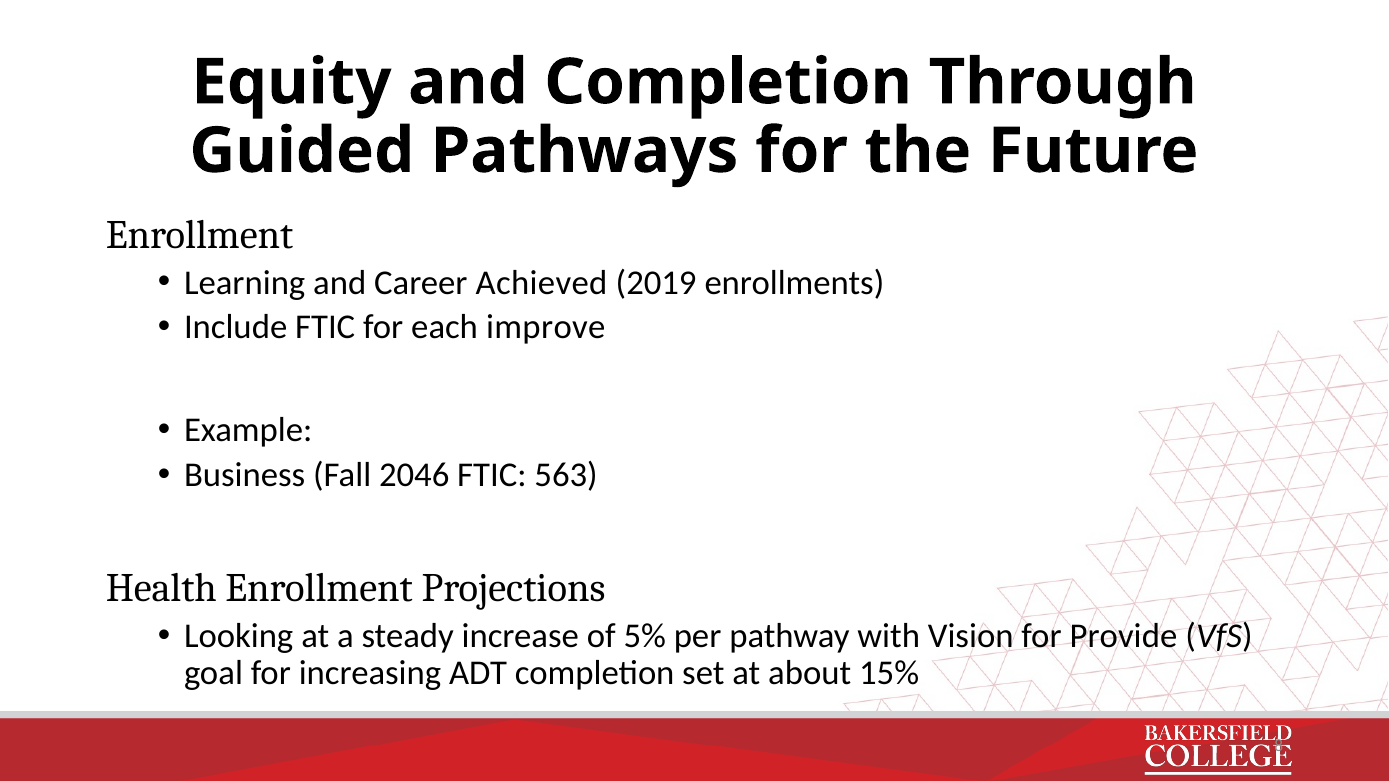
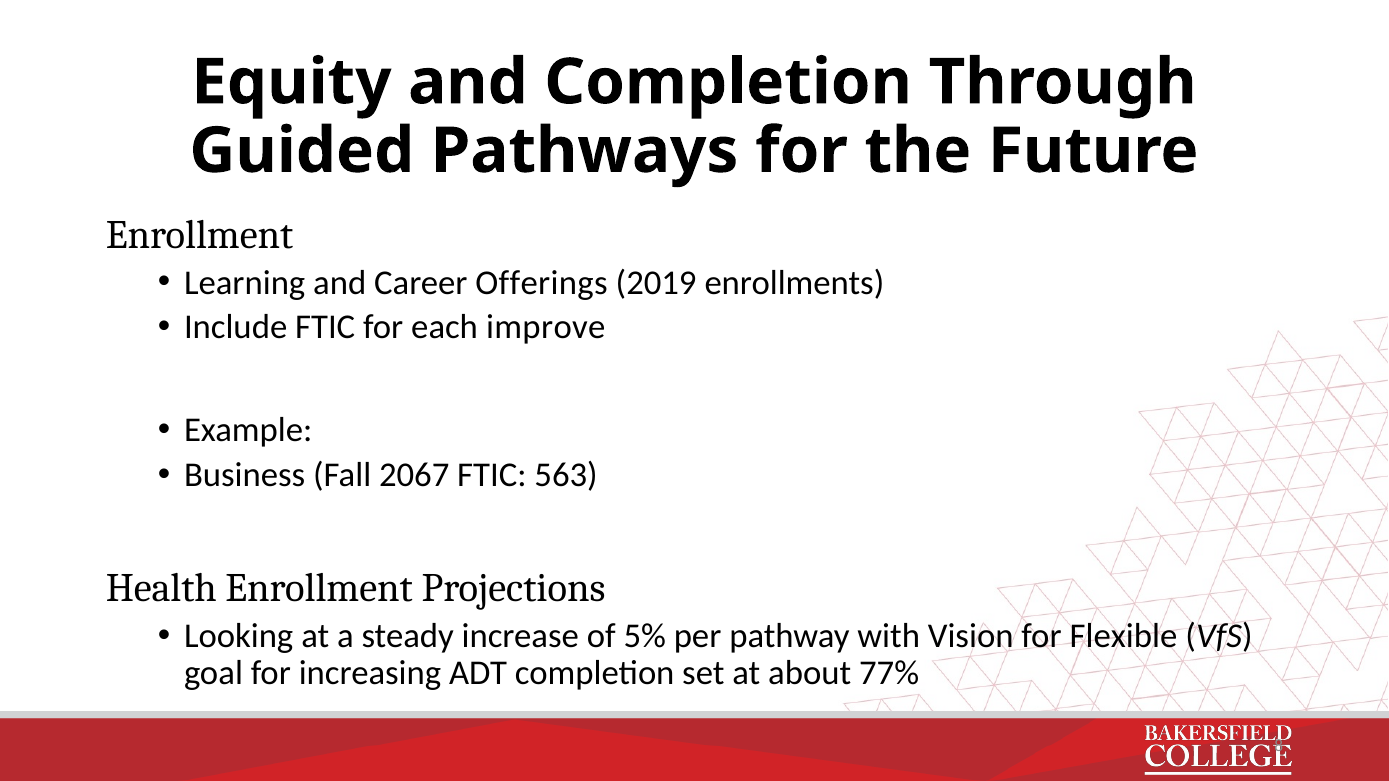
Achieved: Achieved -> Offerings
2046: 2046 -> 2067
Provide: Provide -> Flexible
15%: 15% -> 77%
